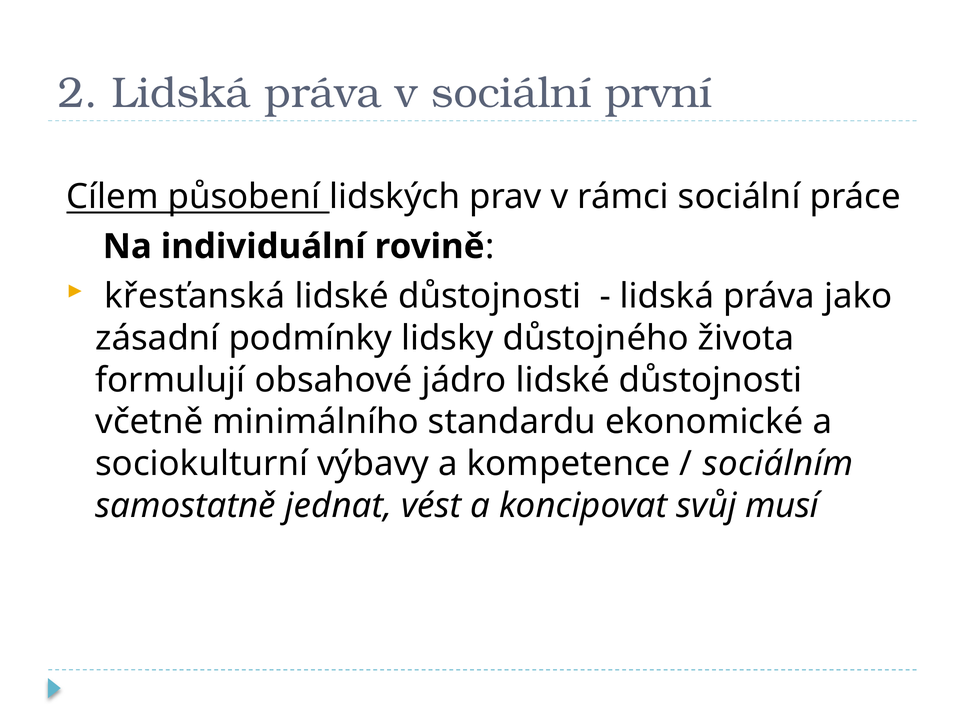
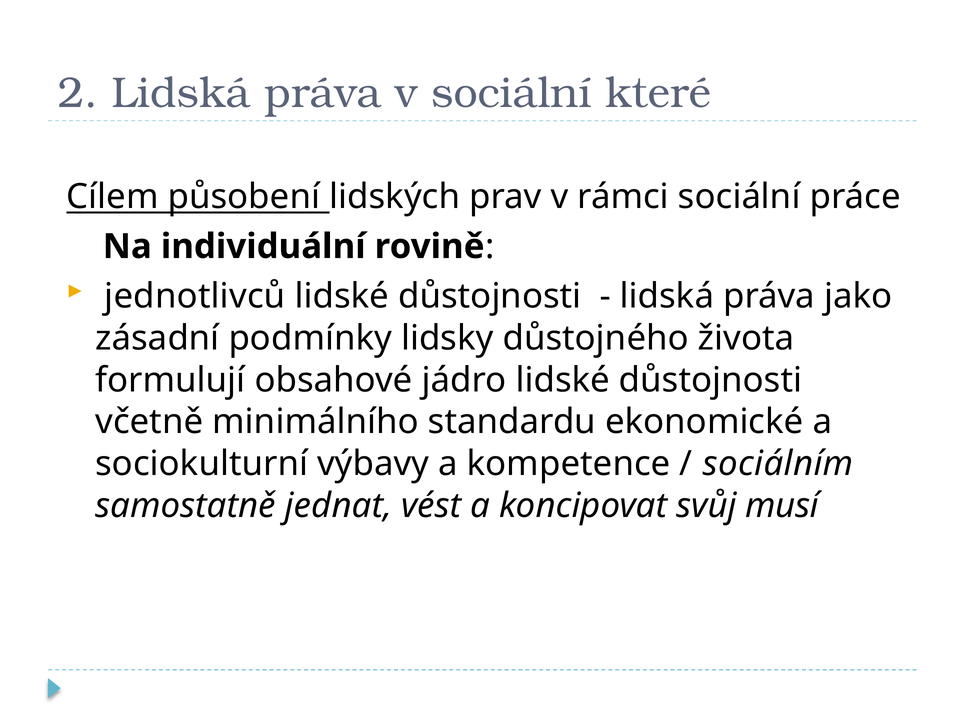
první: první -> které
křesťanská: křesťanská -> jednotlivců
